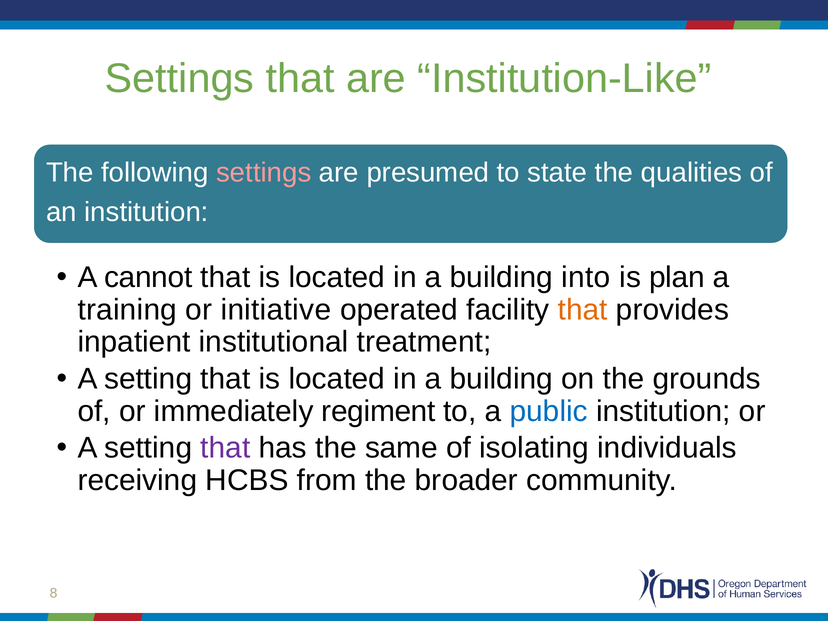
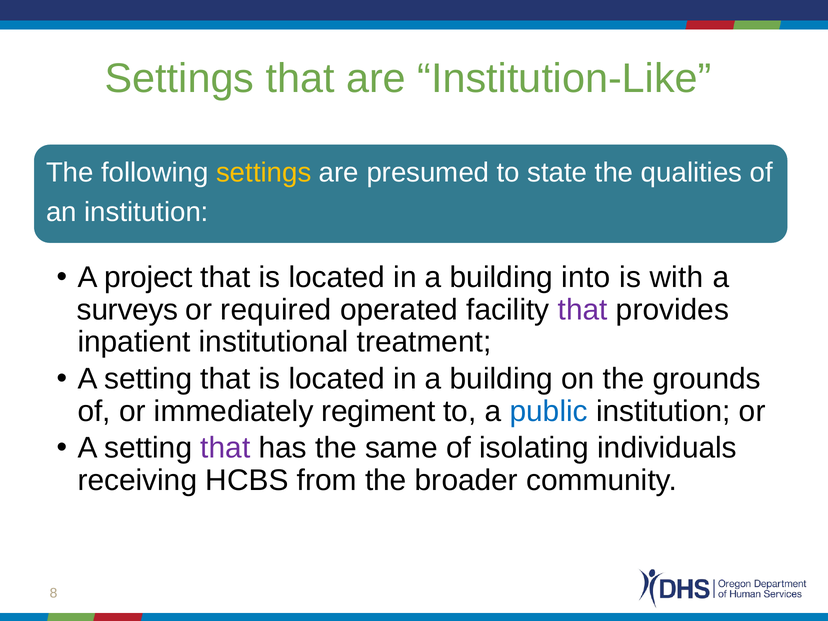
settings at (264, 173) colour: pink -> yellow
cannot: cannot -> project
plan: plan -> with
training: training -> surveys
initiative: initiative -> required
that at (583, 310) colour: orange -> purple
